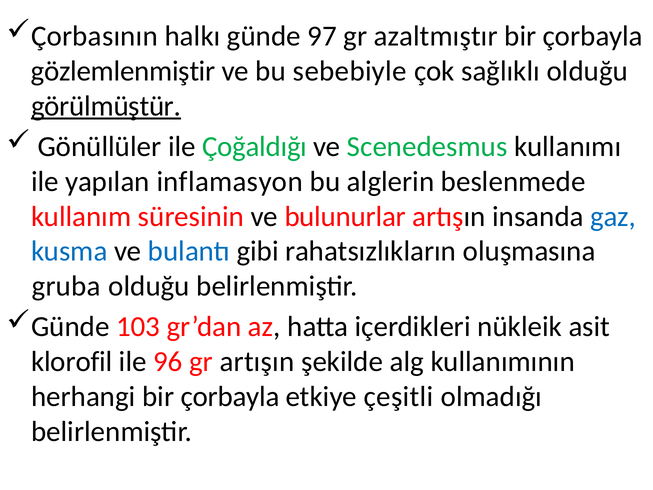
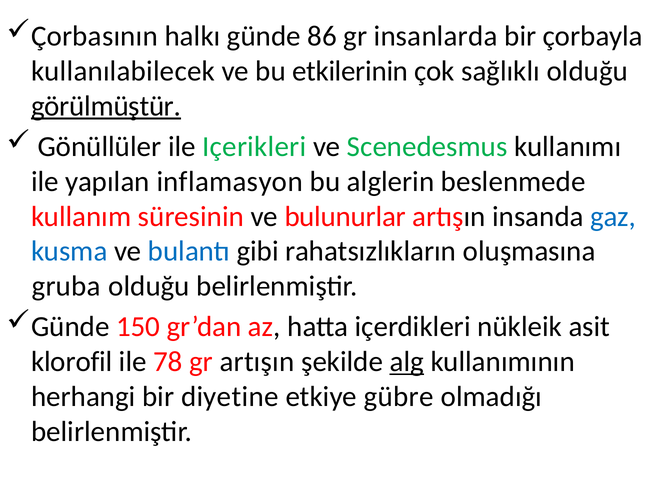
97: 97 -> 86
azaltmıştır: azaltmıştır -> insanlarda
gözlemlenmiştir: gözlemlenmiştir -> kullanılabilecek
sebebiyle: sebebiyle -> etkilerinin
Çoğaldığı: Çoğaldığı -> Içerikleri
103: 103 -> 150
96: 96 -> 78
alg underline: none -> present
herhangi bir çorbayla: çorbayla -> diyetine
çeşitli: çeşitli -> gübre
